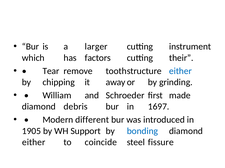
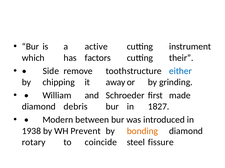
larger: larger -> active
Tear: Tear -> Side
1697: 1697 -> 1827
different: different -> between
1905: 1905 -> 1938
Support: Support -> Prevent
bonding colour: blue -> orange
either at (34, 143): either -> rotary
